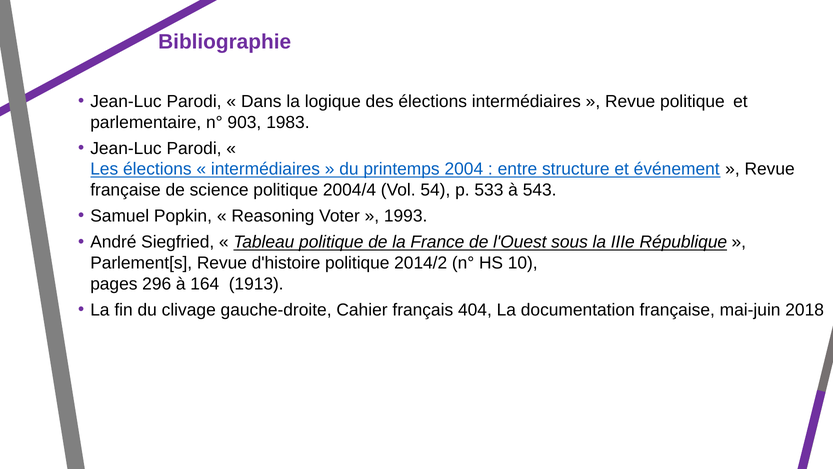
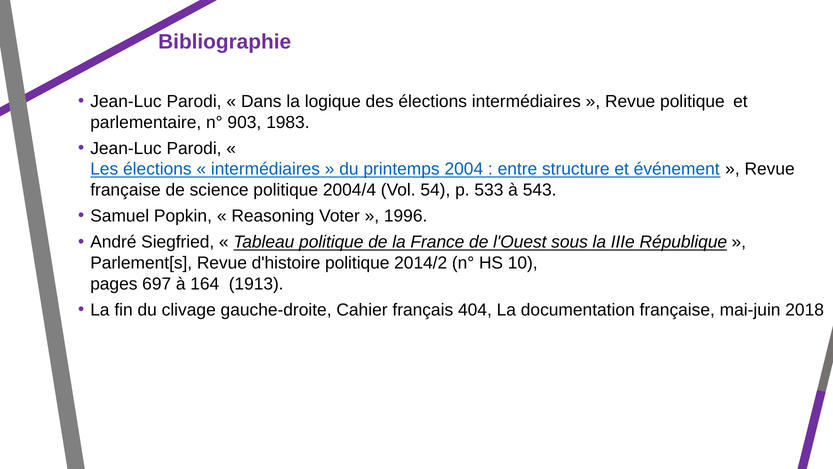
1993: 1993 -> 1996
296: 296 -> 697
